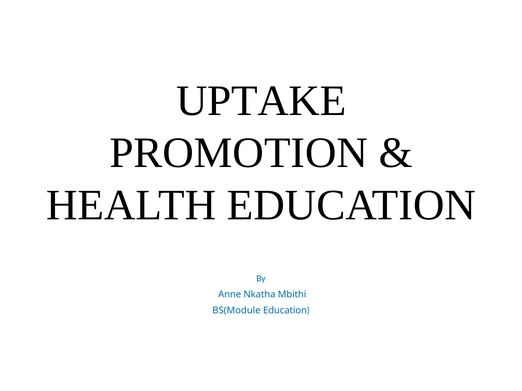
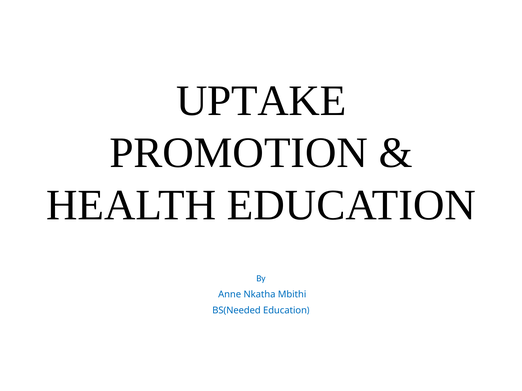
BS(Module: BS(Module -> BS(Needed
